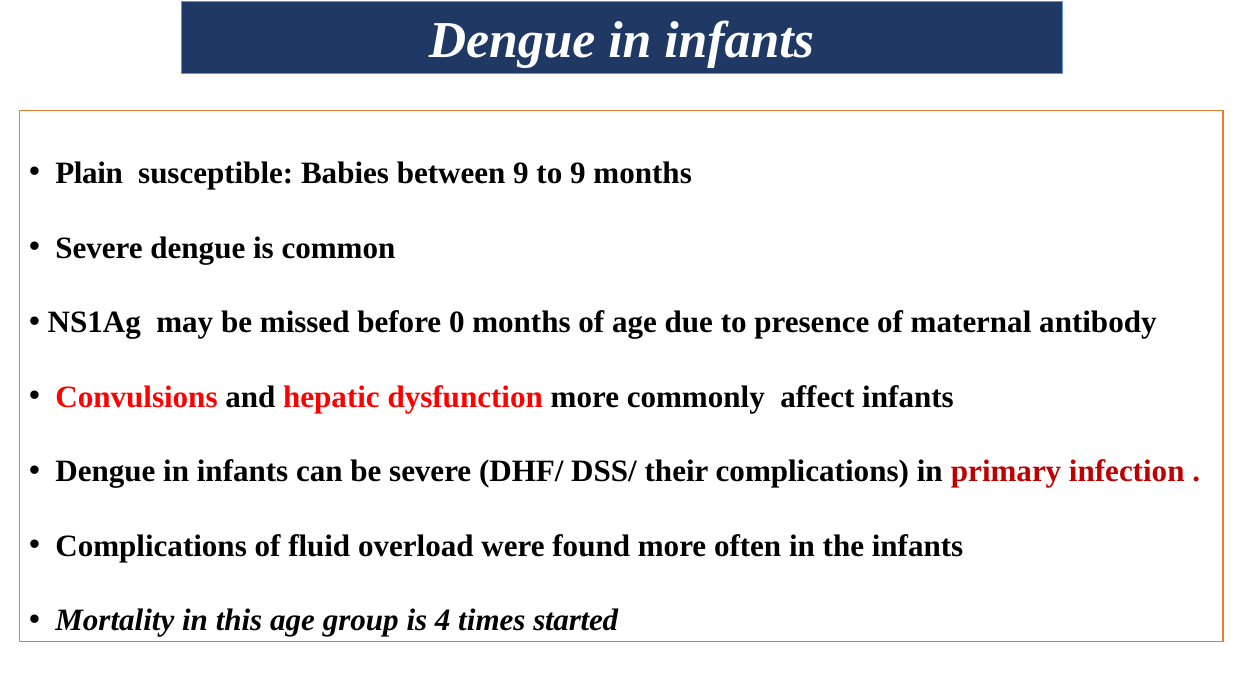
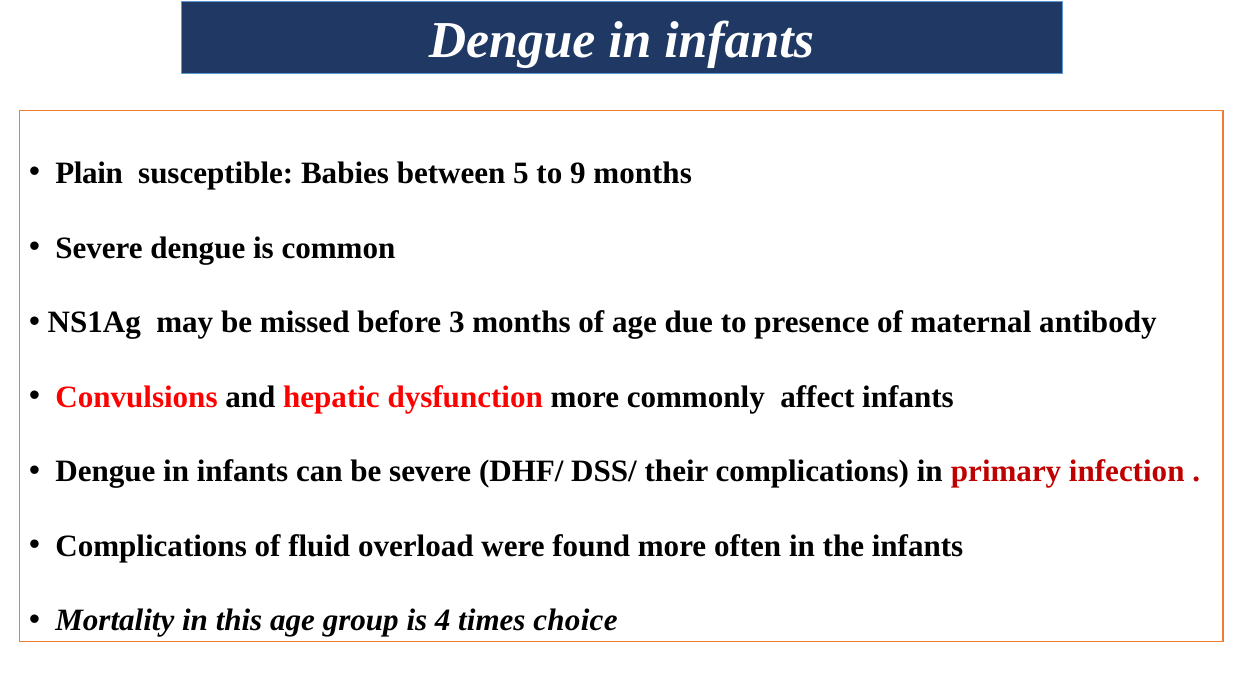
between 9: 9 -> 5
0: 0 -> 3
started: started -> choice
